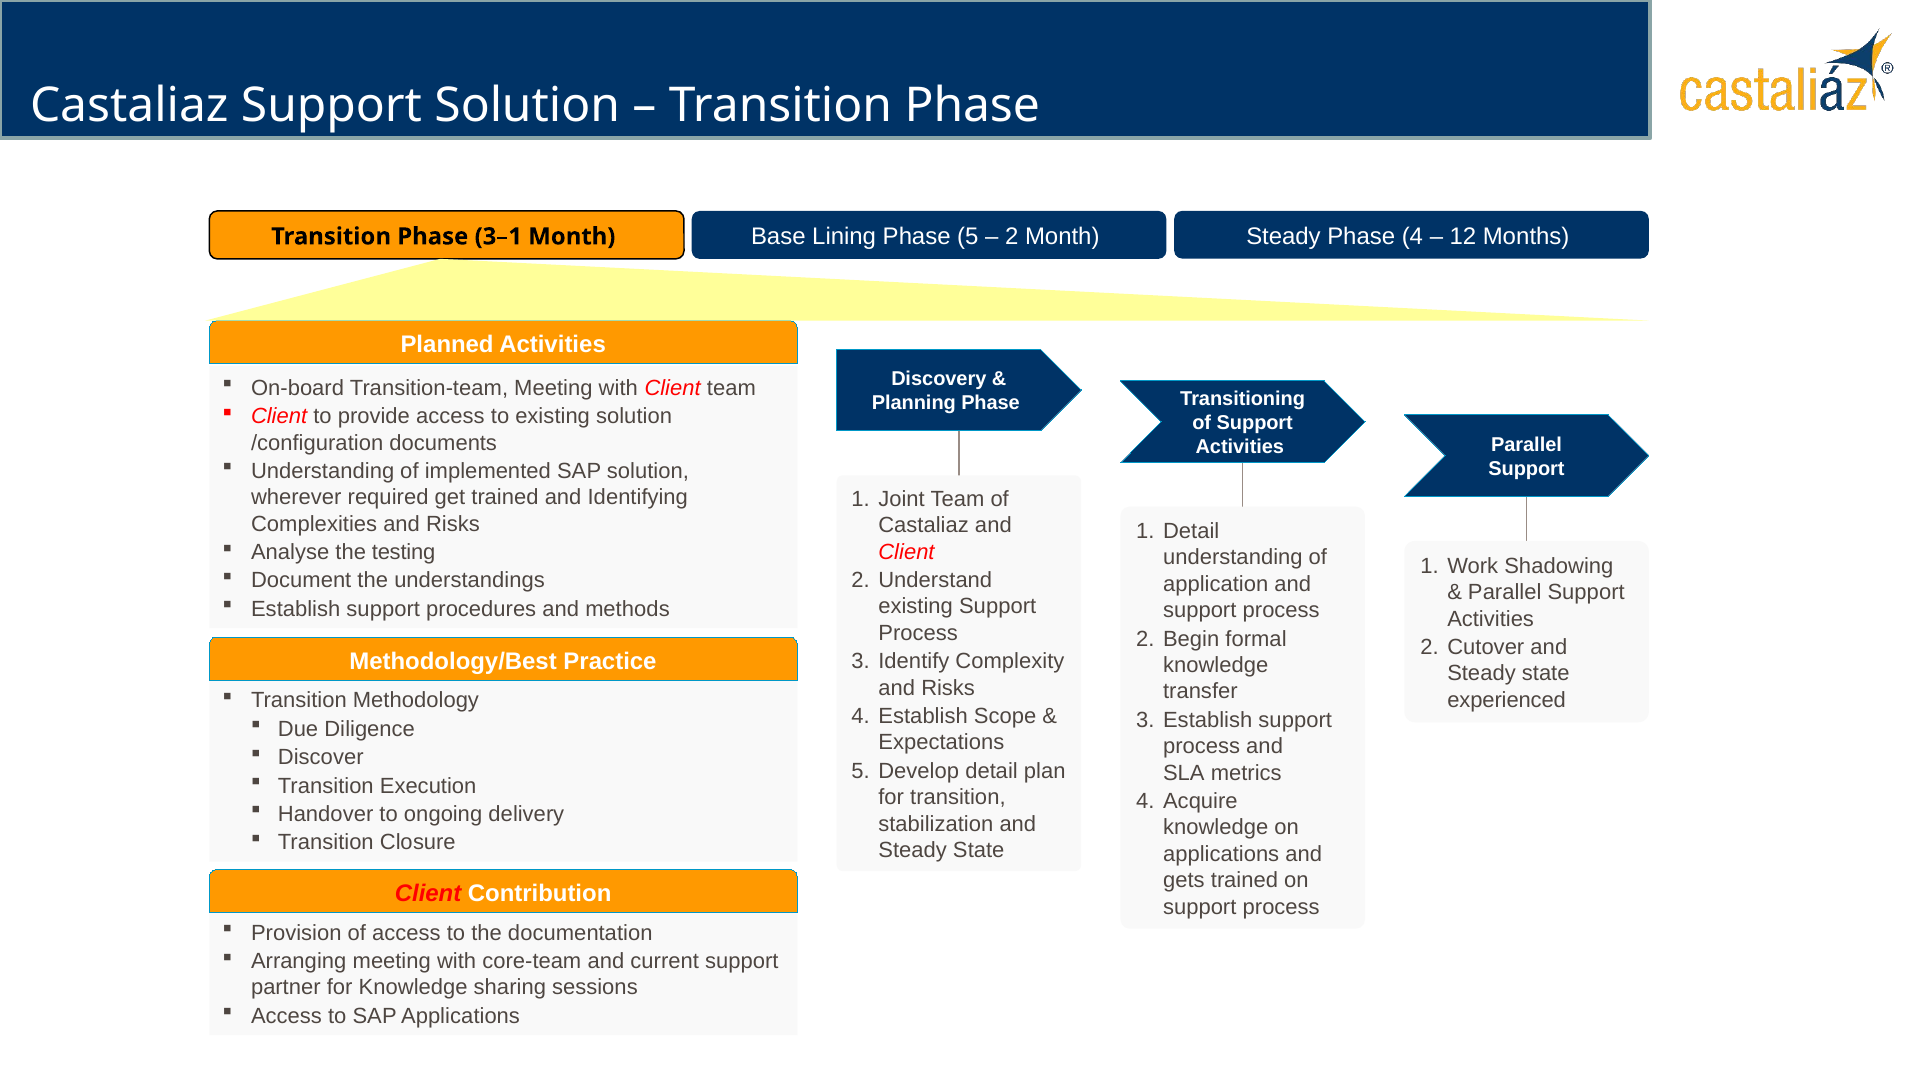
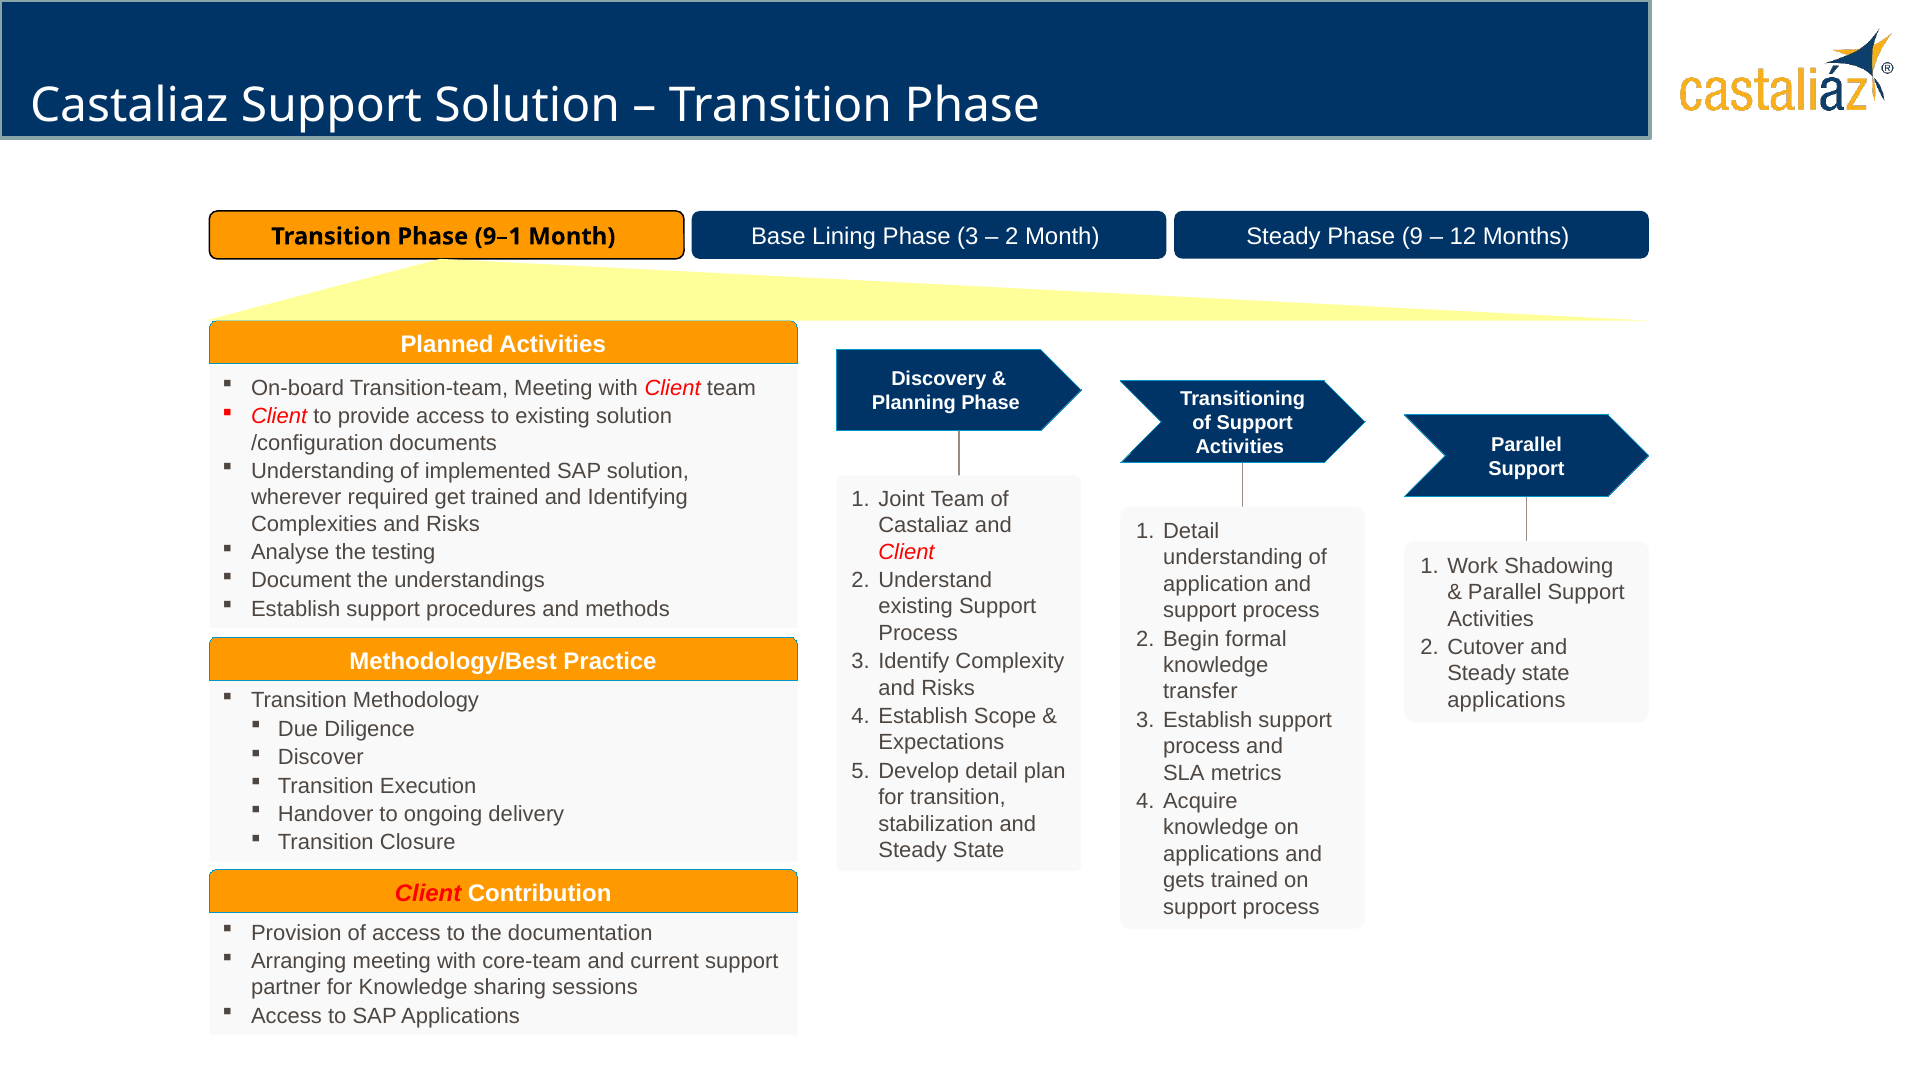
3–1: 3–1 -> 9–1
Phase 5: 5 -> 3
Phase 4: 4 -> 9
experienced at (1507, 700): experienced -> applications
